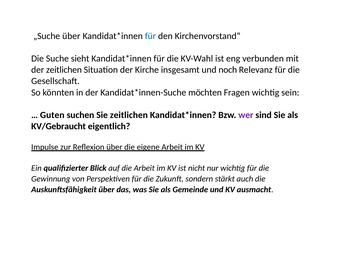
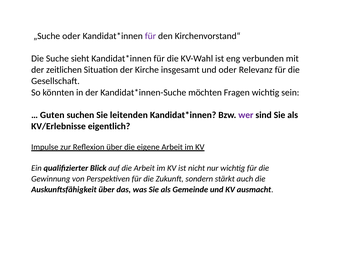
„Suche über: über -> oder
für at (150, 36) colour: blue -> purple
und noch: noch -> oder
Sie zeitlichen: zeitlichen -> leitenden
KV/Gebraucht: KV/Gebraucht -> KV/Erlebnisse
